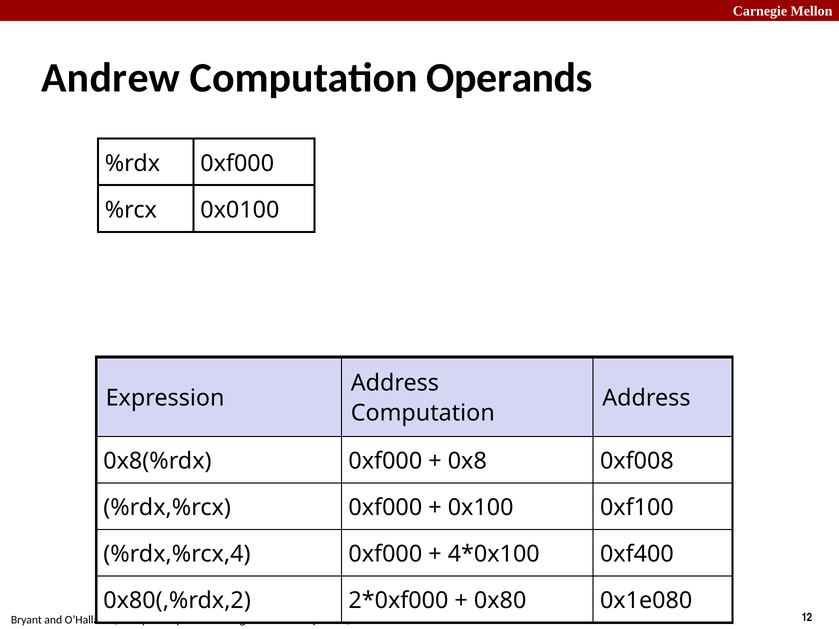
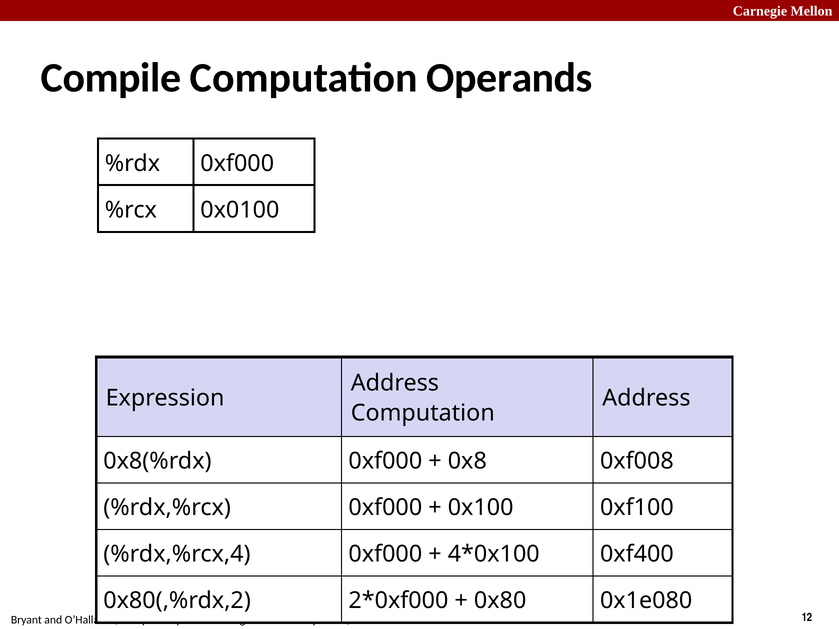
Andrew: Andrew -> Compile
